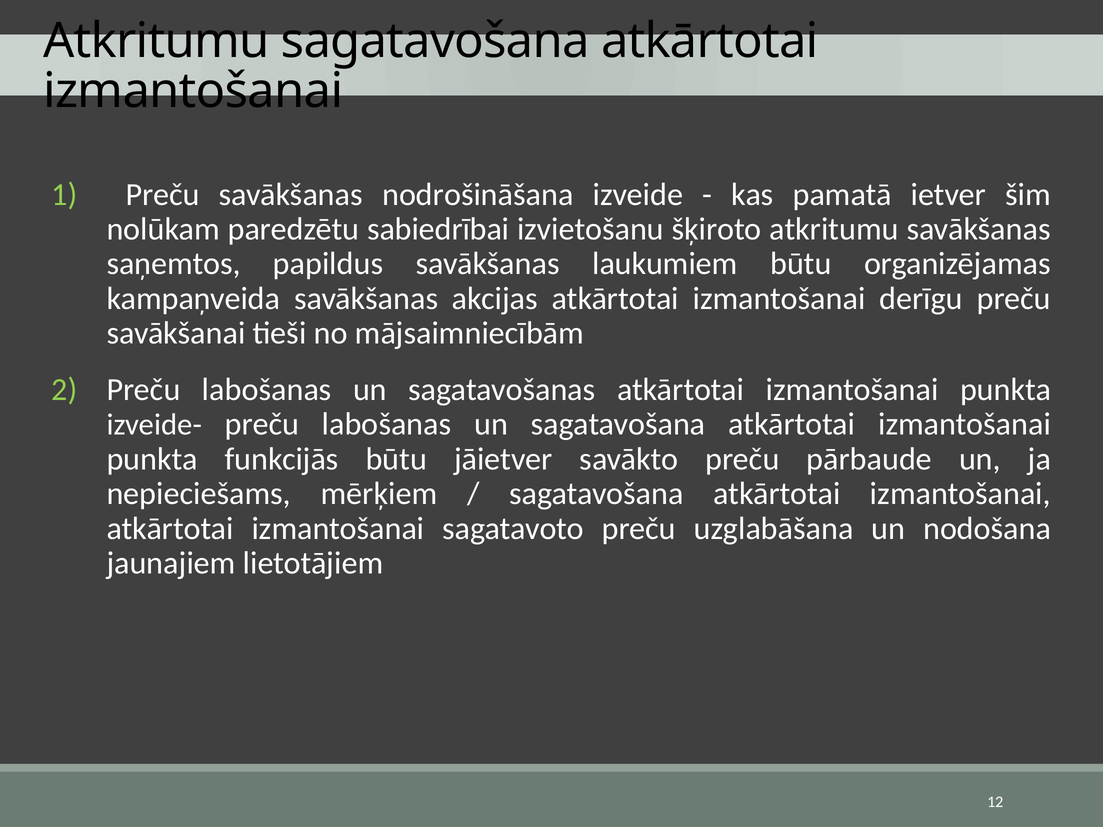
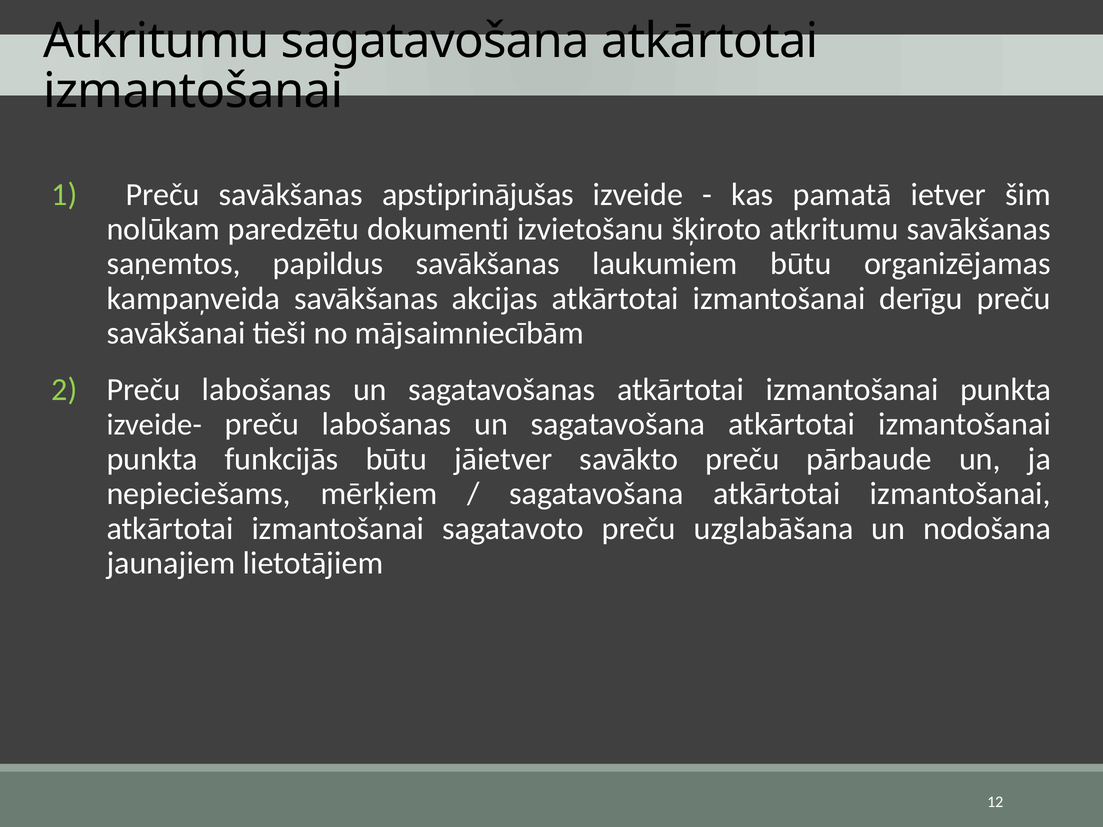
nodrošināšana: nodrošināšana -> apstiprinājušas
sabiedrībai: sabiedrībai -> dokumenti
